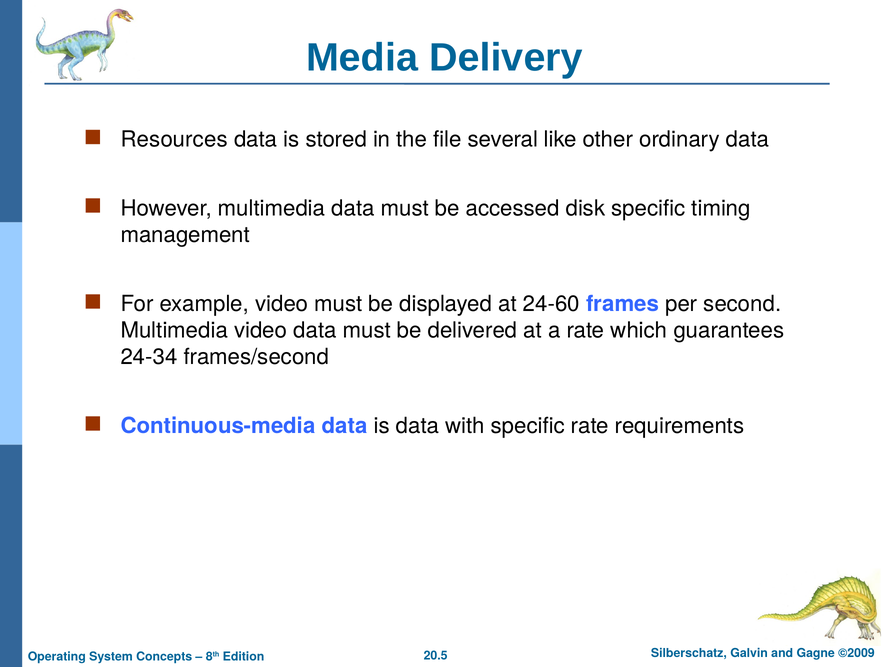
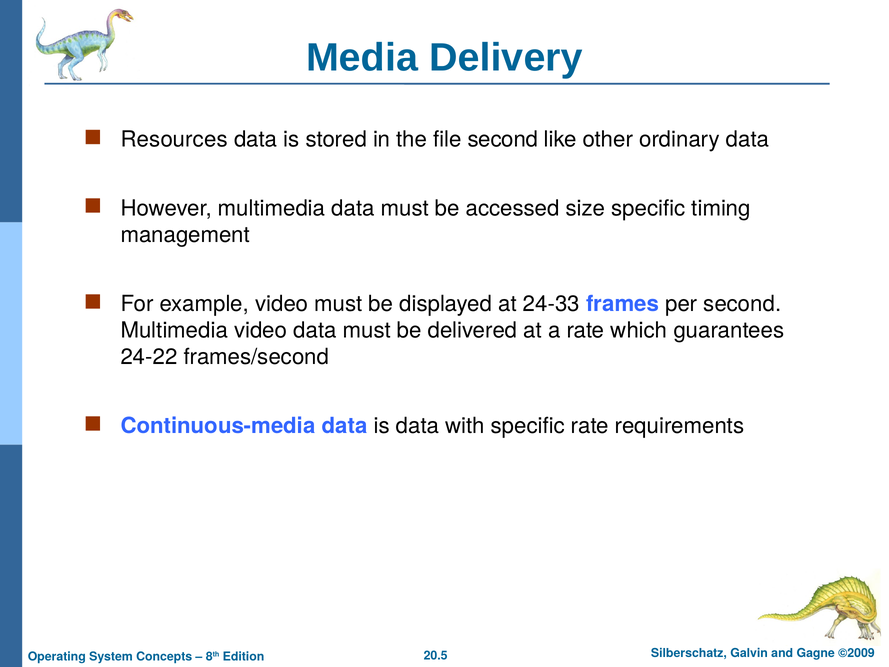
file several: several -> second
disk: disk -> size
24-60: 24-60 -> 24-33
24-34: 24-34 -> 24-22
